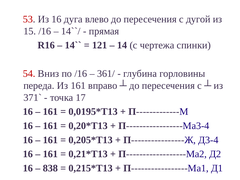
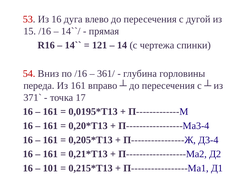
838: 838 -> 101
